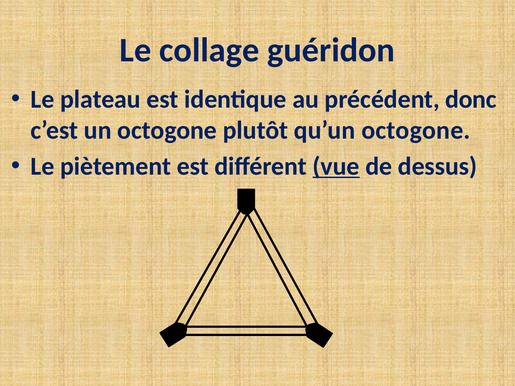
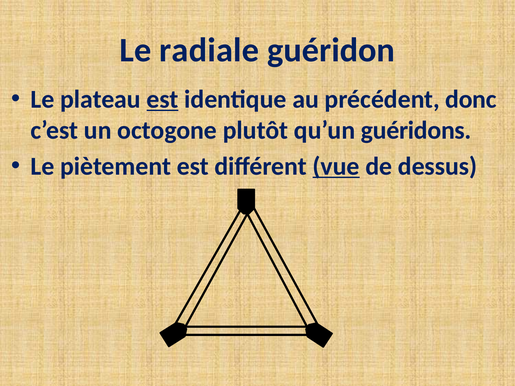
collage: collage -> radiale
est at (163, 99) underline: none -> present
qu’un octogone: octogone -> guéridons
